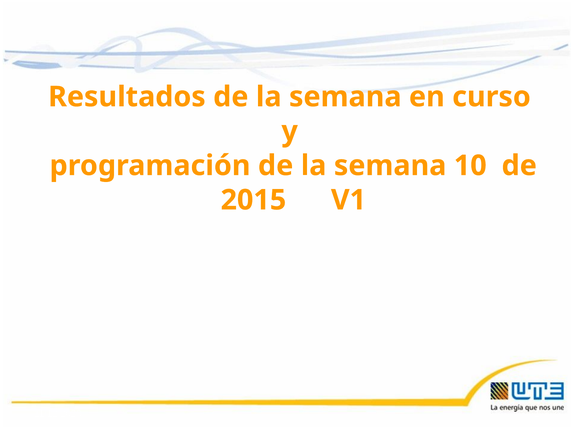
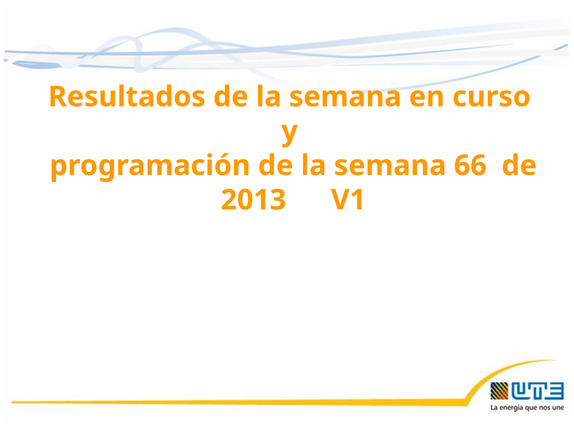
10: 10 -> 66
2015: 2015 -> 2013
